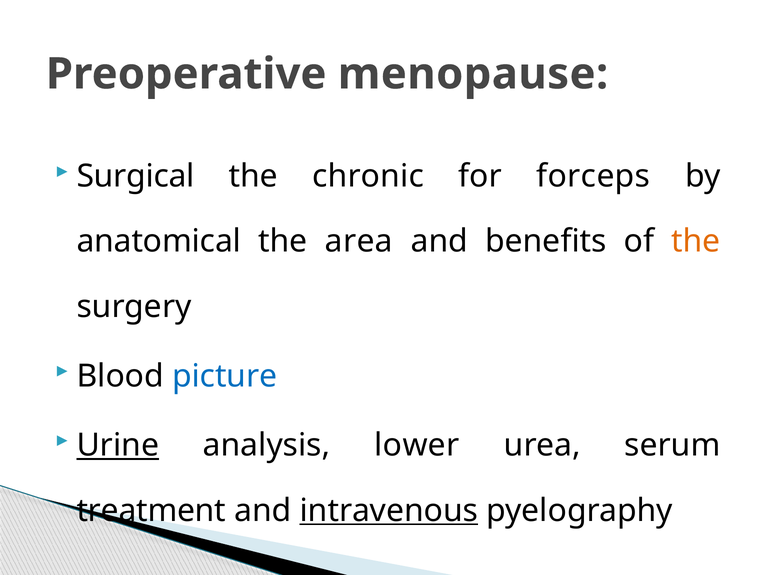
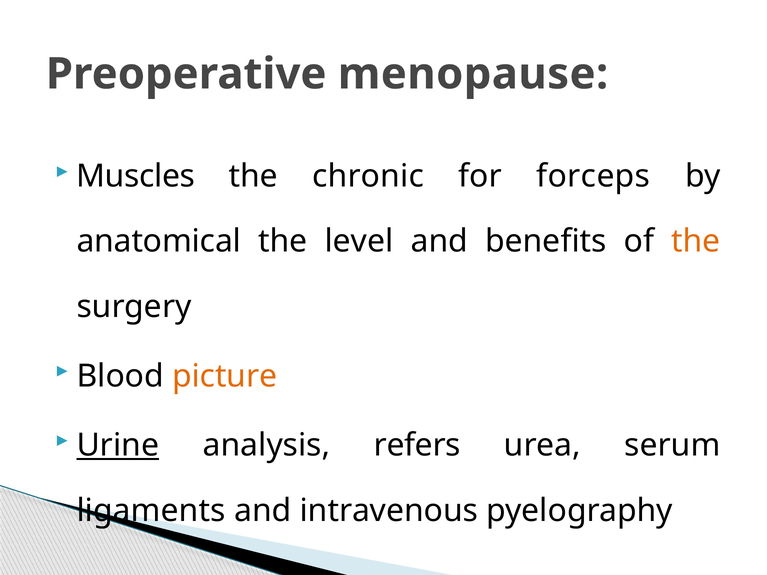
Surgical: Surgical -> Muscles
area: area -> level
picture colour: blue -> orange
lower: lower -> refers
treatment: treatment -> ligaments
intravenous underline: present -> none
